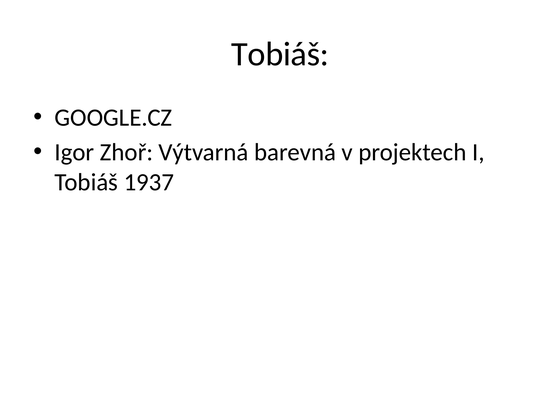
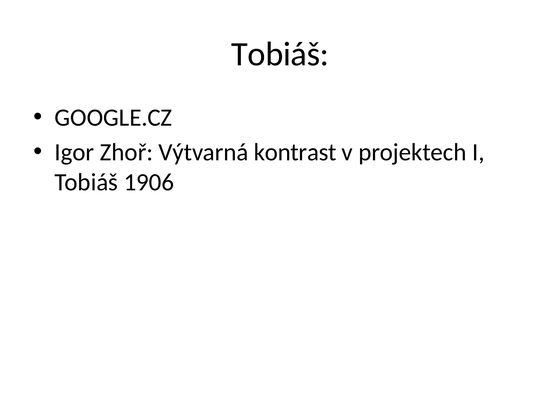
barevná: barevná -> kontrast
1937: 1937 -> 1906
